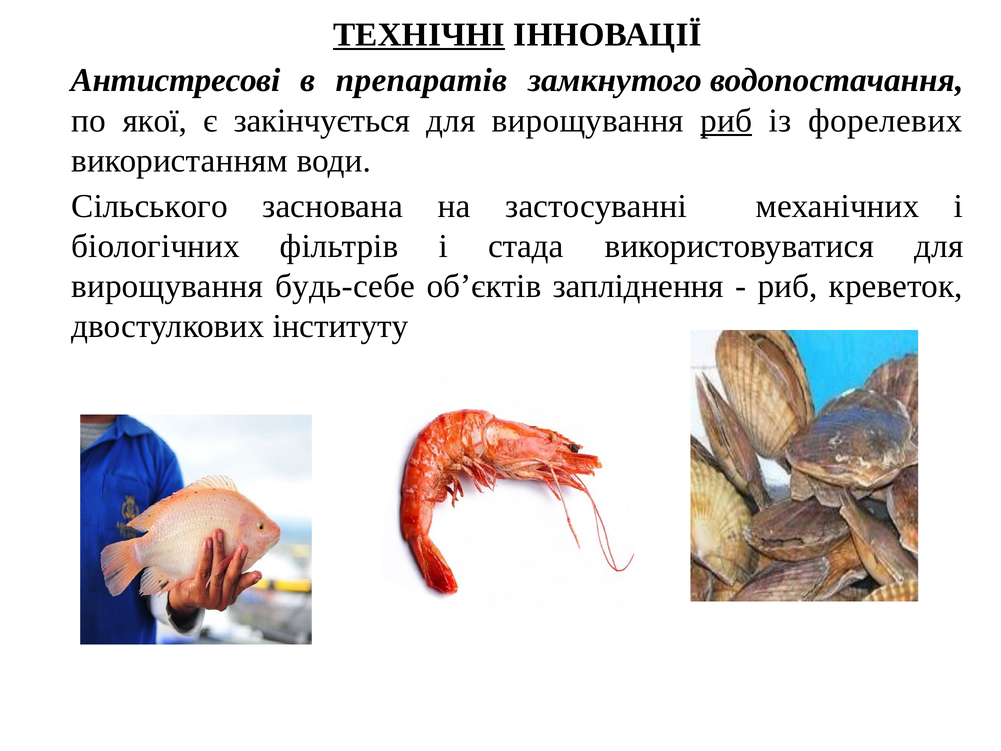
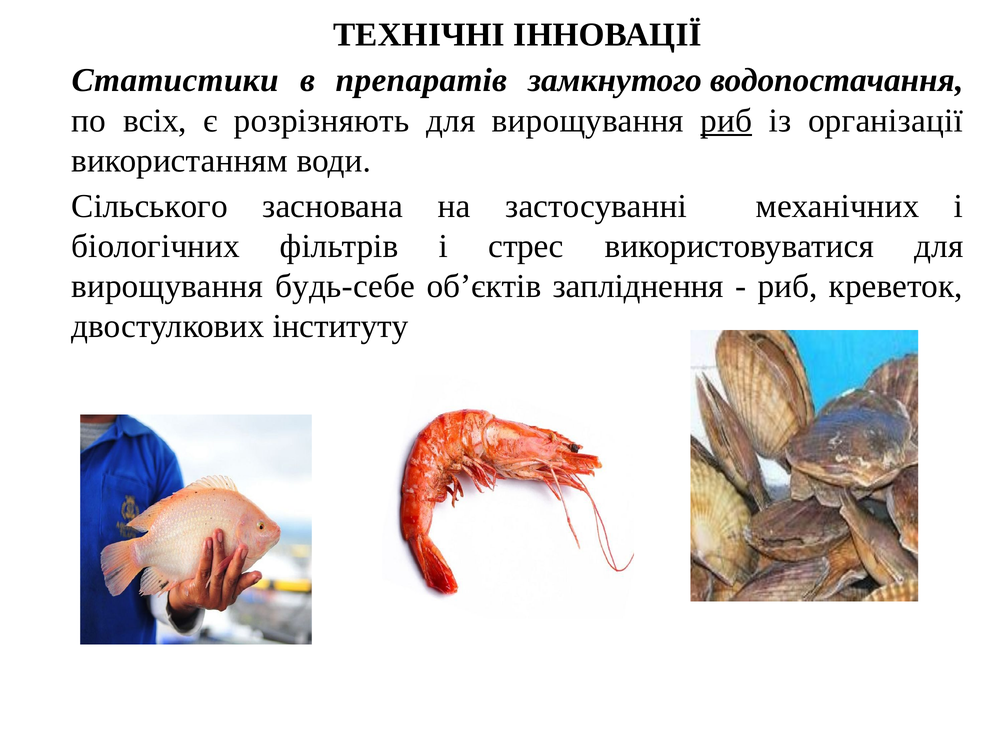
ТЕХНІЧНІ underline: present -> none
Антистресові: Антистресові -> Статистики
якої: якої -> всіх
закінчується: закінчується -> розрізняють
форелевих: форелевих -> організації
стада: стада -> стрес
